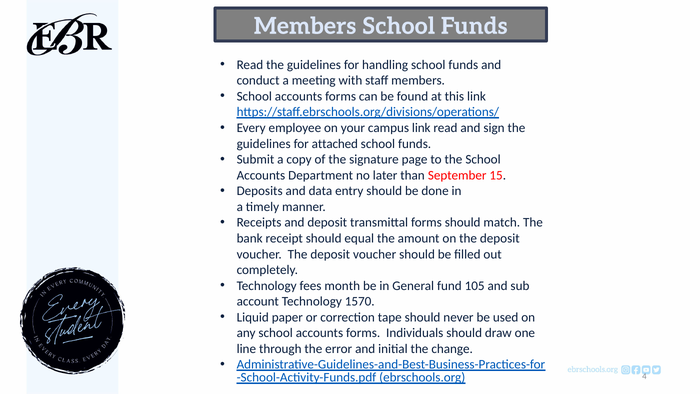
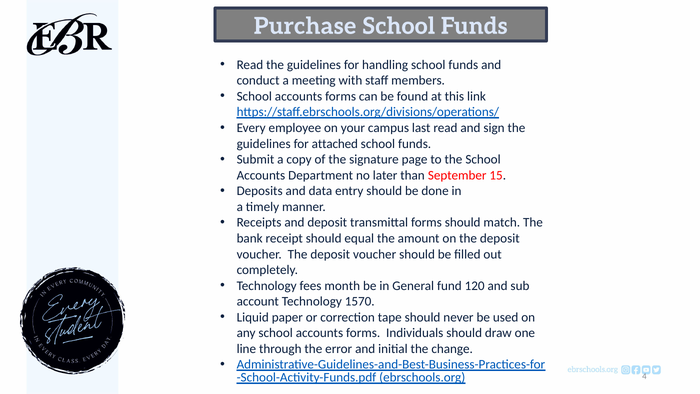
Members at (305, 26): Members -> Purchase
campus link: link -> last
105: 105 -> 120
